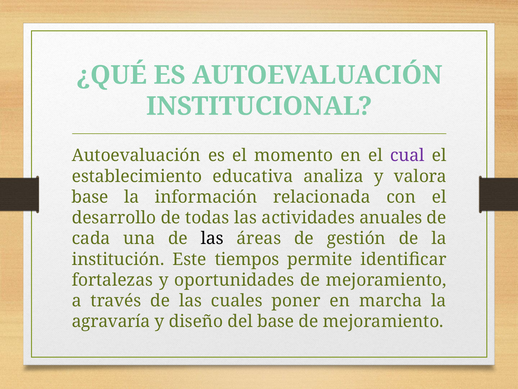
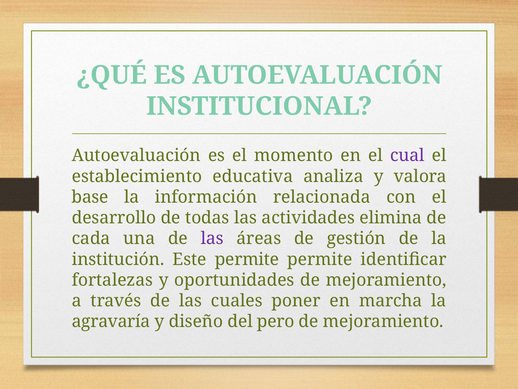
anuales: anuales -> elimina
las at (212, 238) colour: black -> purple
Este tiempos: tiempos -> permite
del base: base -> pero
